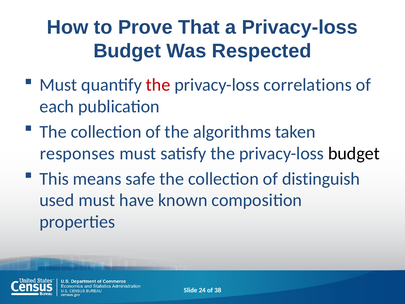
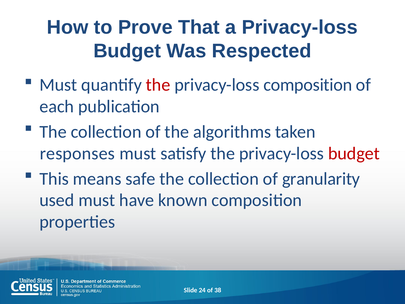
privacy-loss correlations: correlations -> composition
budget at (354, 153) colour: black -> red
distinguish: distinguish -> granularity
